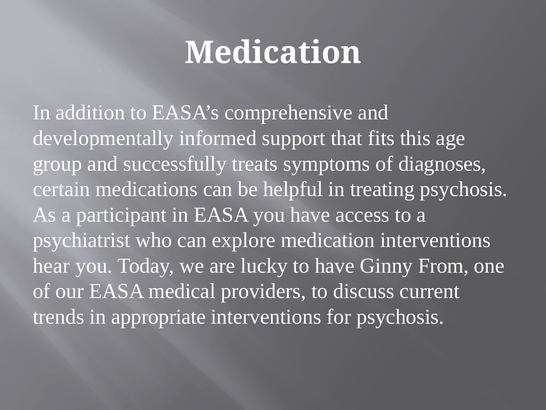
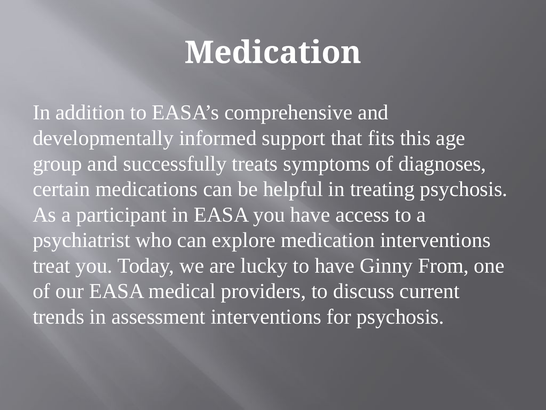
hear: hear -> treat
appropriate: appropriate -> assessment
